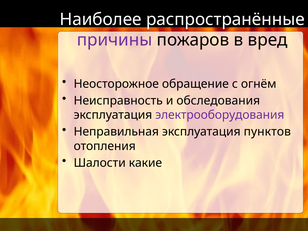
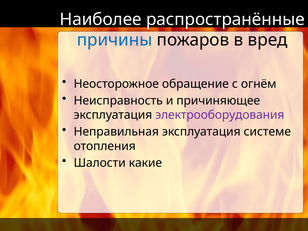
причины colour: purple -> blue
обследования: обследования -> причиняющее
пунктов: пунктов -> системе
